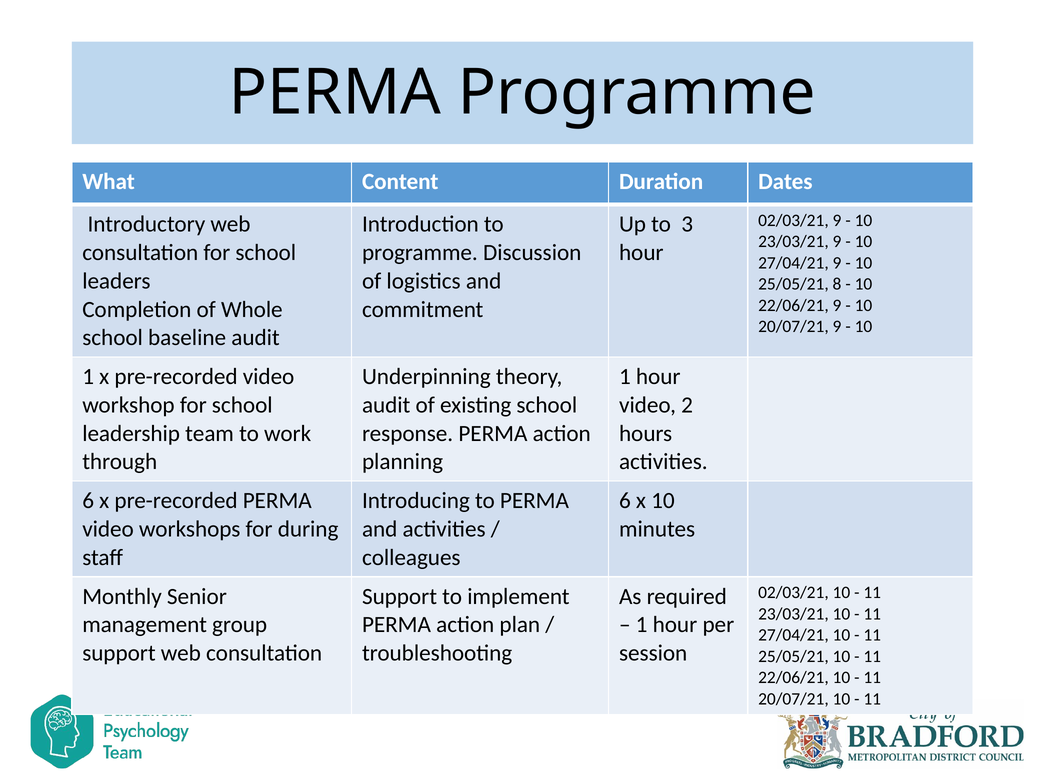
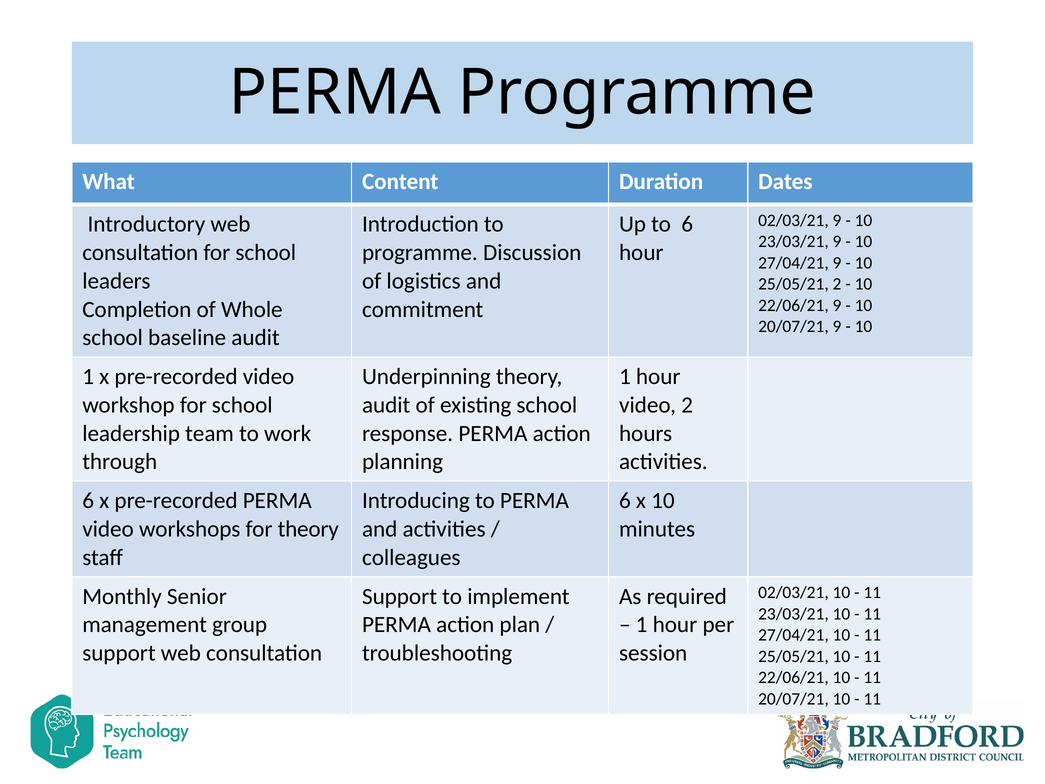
to 3: 3 -> 6
25/05/21 8: 8 -> 2
for during: during -> theory
